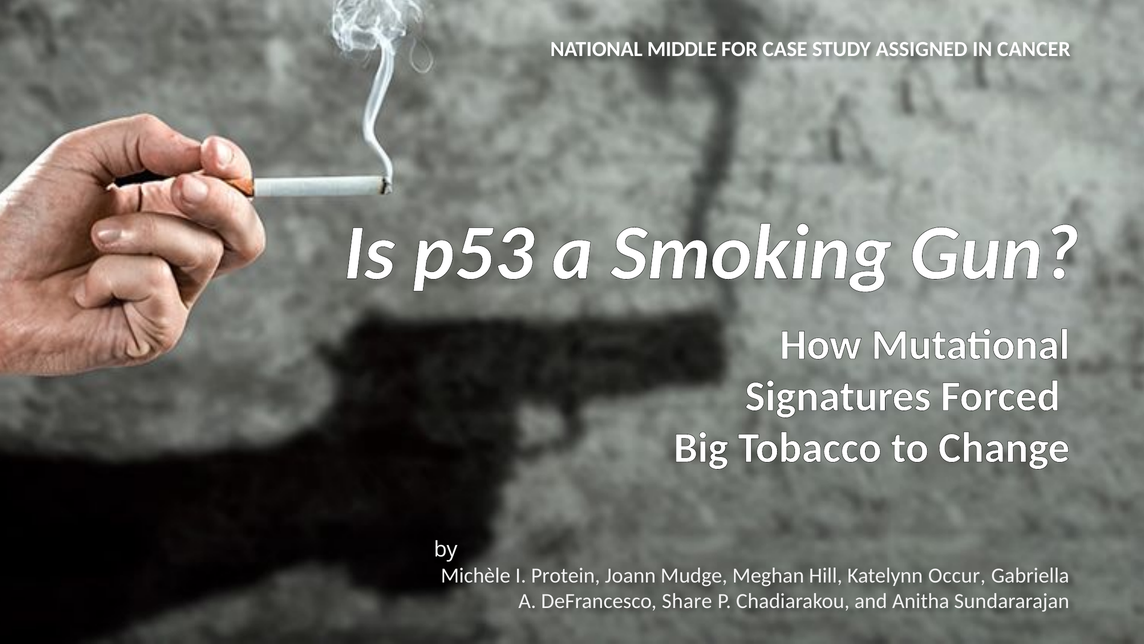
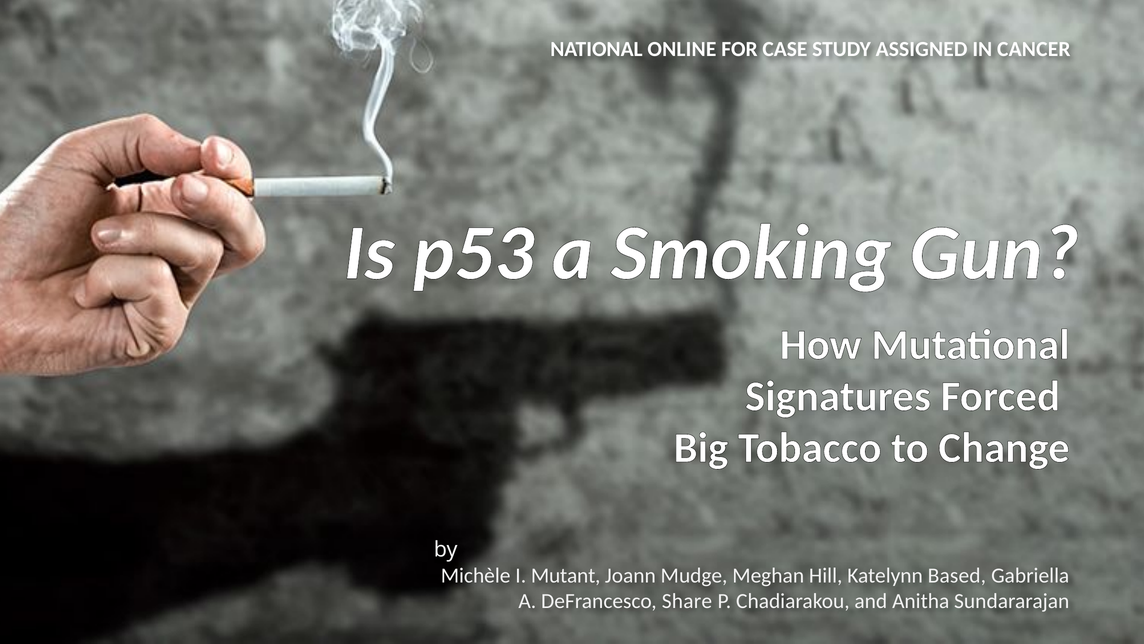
MIDDLE: MIDDLE -> ONLINE
Protein: Protein -> Mutant
Occur: Occur -> Based
